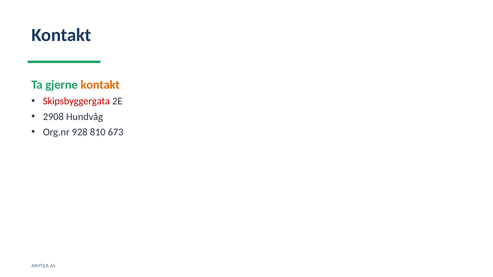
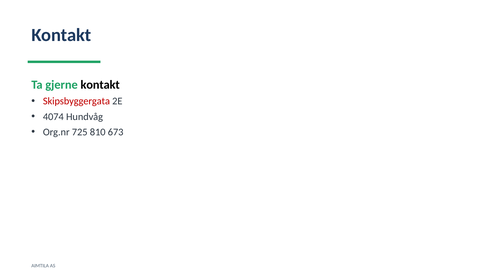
kontakt at (100, 85) colour: orange -> black
2908: 2908 -> 4074
928: 928 -> 725
